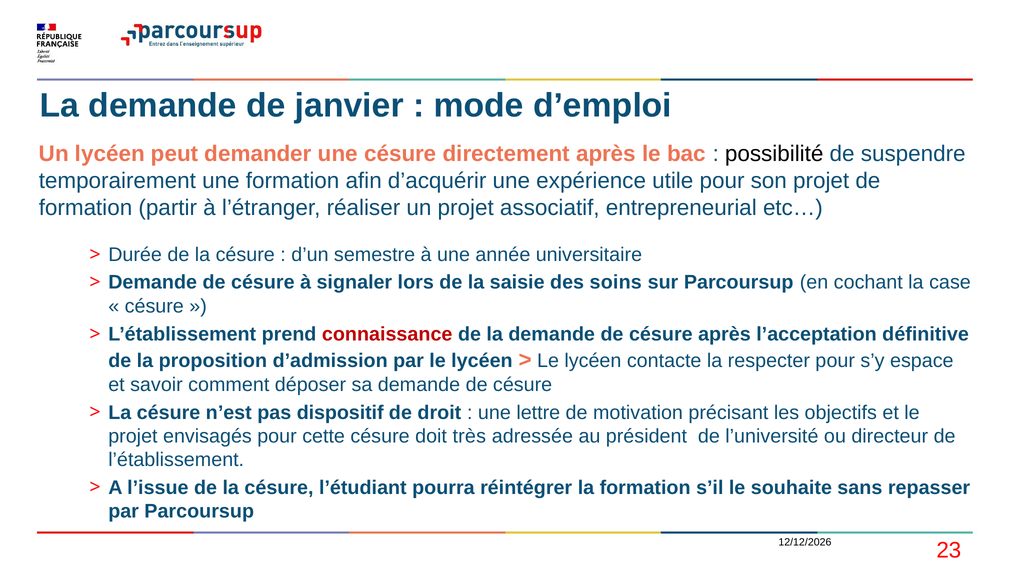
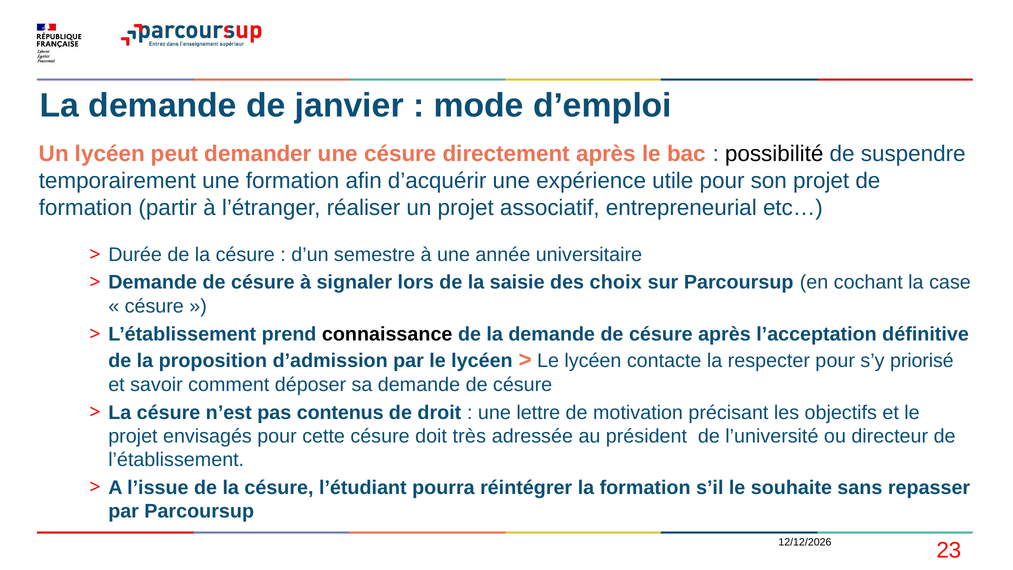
soins: soins -> choix
connaissance colour: red -> black
espace: espace -> priorisé
dispositif: dispositif -> contenus
